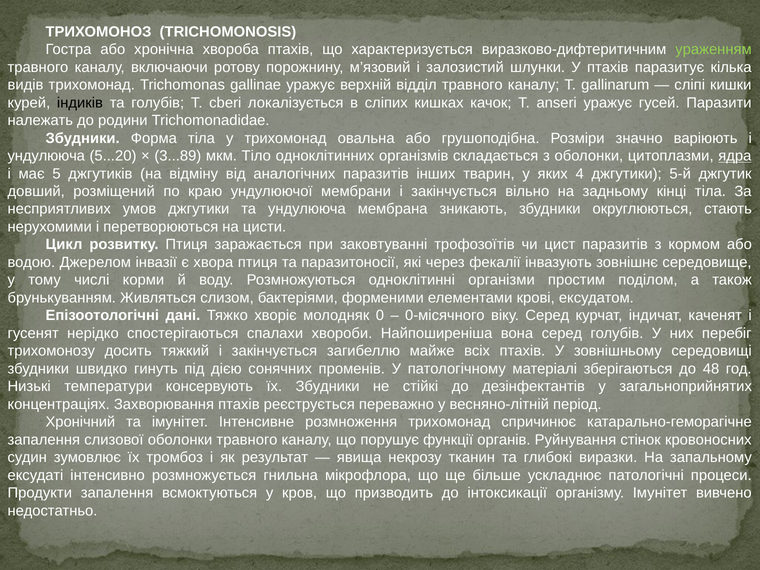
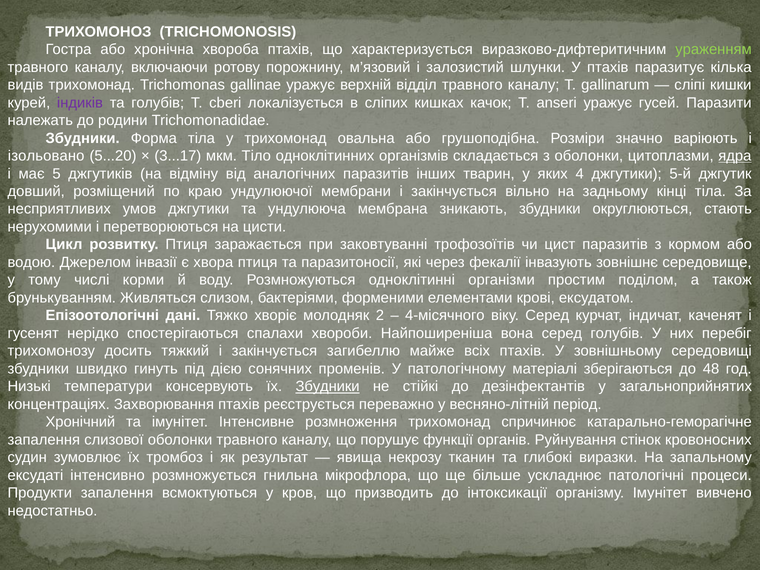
індиків colour: black -> purple
ундулююча at (46, 156): ундулююча -> ізольовано
3...89: 3...89 -> 3...17
0: 0 -> 2
0-місячного: 0-місячного -> 4-місячного
Збудники at (328, 387) underline: none -> present
